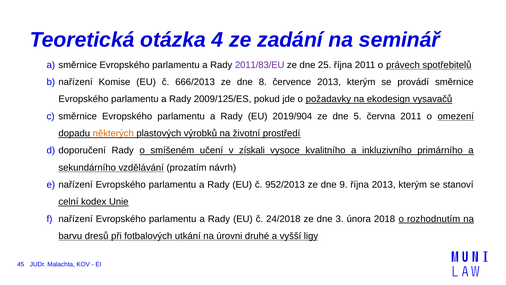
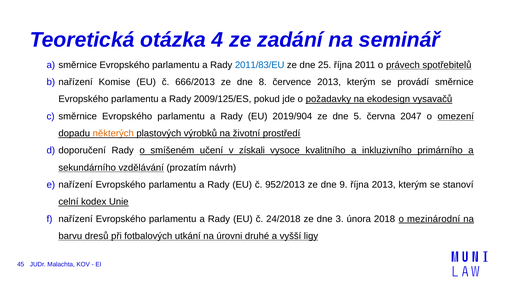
2011/83/EU colour: purple -> blue
června 2011: 2011 -> 2047
rozhodnutím: rozhodnutím -> mezinárodní
